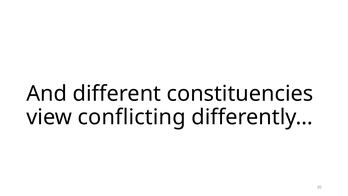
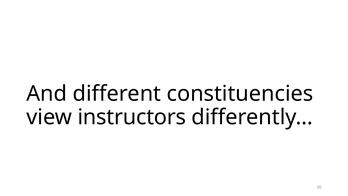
conflicting: conflicting -> instructors
